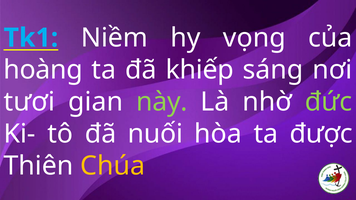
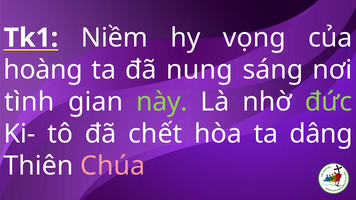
Tk1 colour: light blue -> white
khiếp: khiếp -> nung
tươi: tươi -> tình
nuối: nuối -> chết
được: được -> dâng
Chúa colour: yellow -> pink
